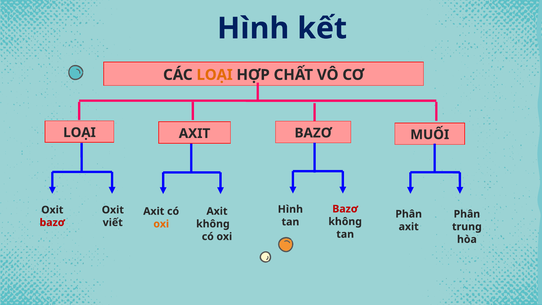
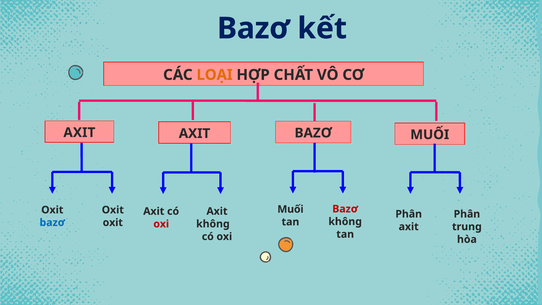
Hình at (253, 28): Hình -> Bazơ
LOẠI at (80, 133): LOẠI -> AXIT
Hình at (290, 209): Hình -> Muối
bazơ at (52, 222) colour: red -> blue
viết at (113, 222): viết -> oxit
oxi at (161, 224) colour: orange -> red
